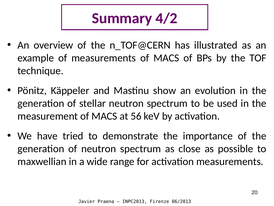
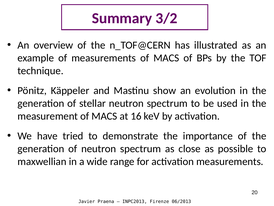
4/2: 4/2 -> 3/2
56: 56 -> 16
